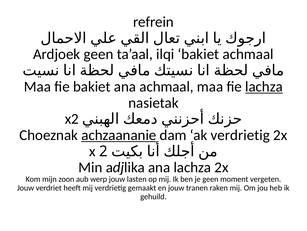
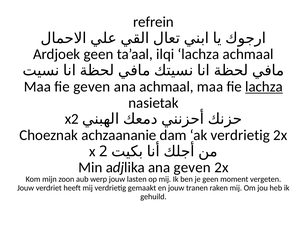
ilqi bakiet: bakiet -> lachza
fie bakiet: bakiet -> geven
achzaananie underline: present -> none
ana lachza: lachza -> geven
